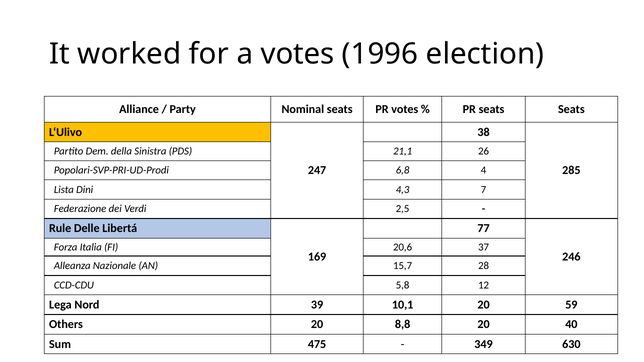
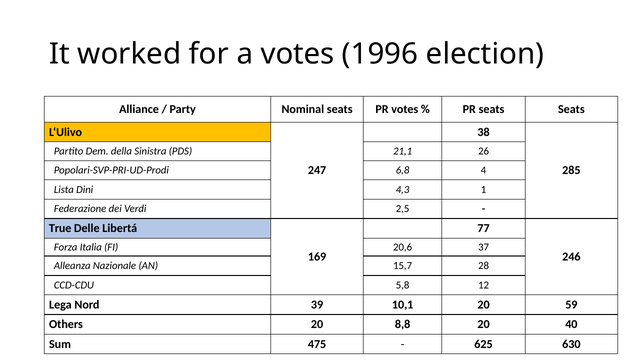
7: 7 -> 1
Rule: Rule -> True
349: 349 -> 625
